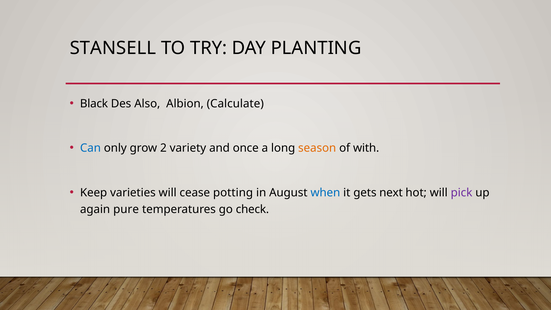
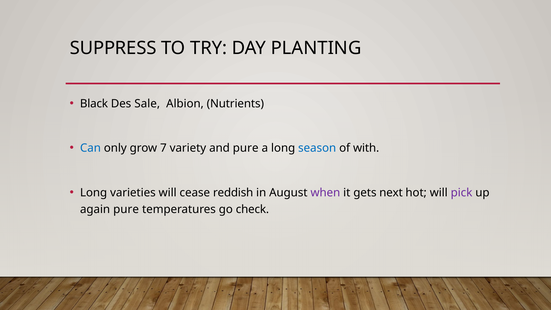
STANSELL: STANSELL -> SUPPRESS
Also: Also -> Sale
Calculate: Calculate -> Nutrients
2: 2 -> 7
and once: once -> pure
season colour: orange -> blue
Keep at (94, 193): Keep -> Long
potting: potting -> reddish
when colour: blue -> purple
